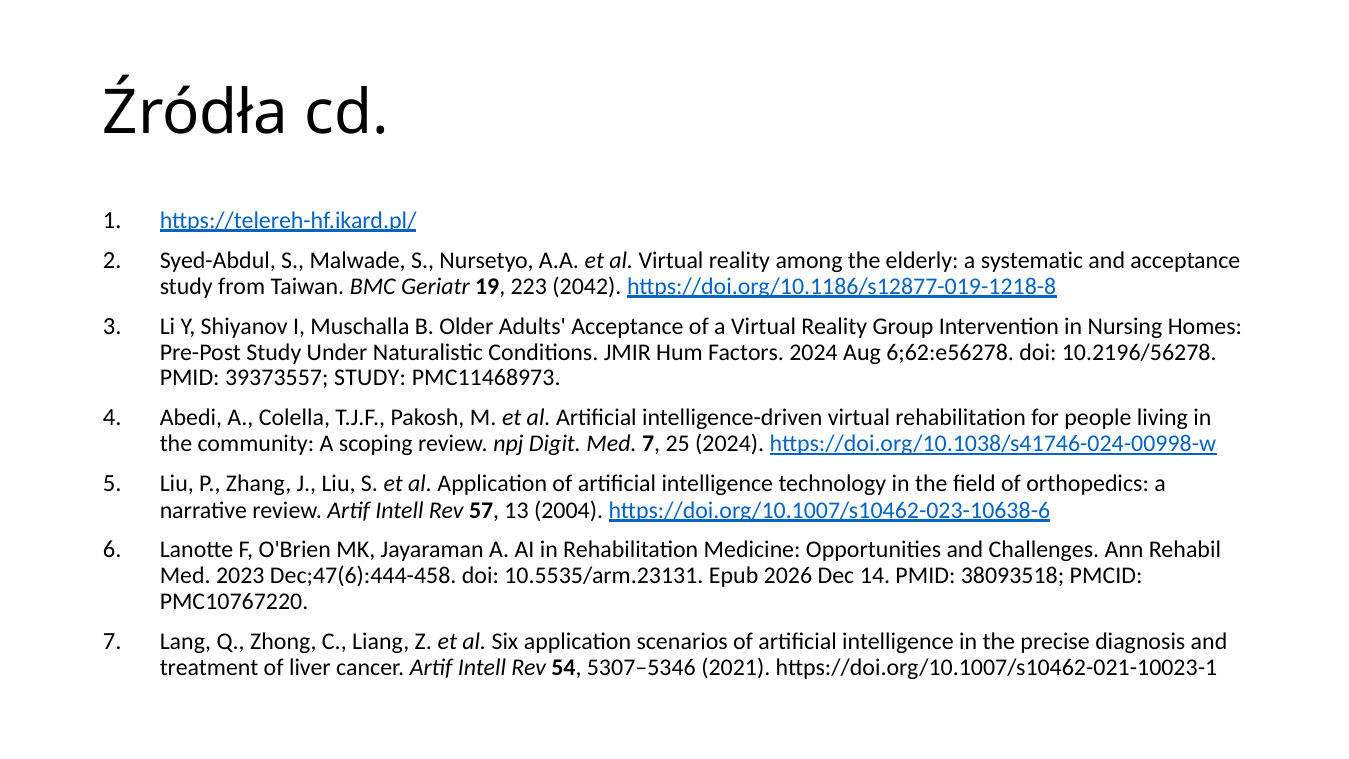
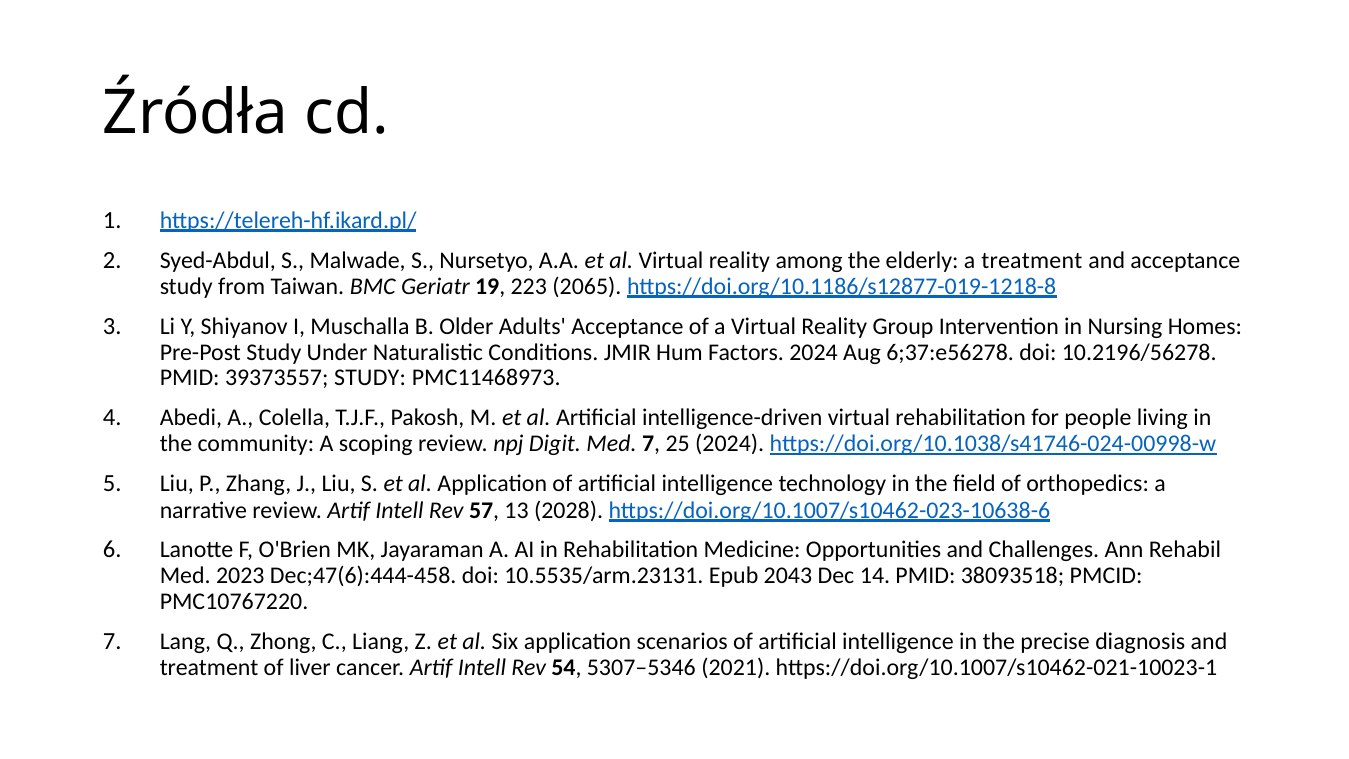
a systematic: systematic -> treatment
2042: 2042 -> 2065
6;62:e56278: 6;62:e56278 -> 6;37:e56278
2004: 2004 -> 2028
2026: 2026 -> 2043
